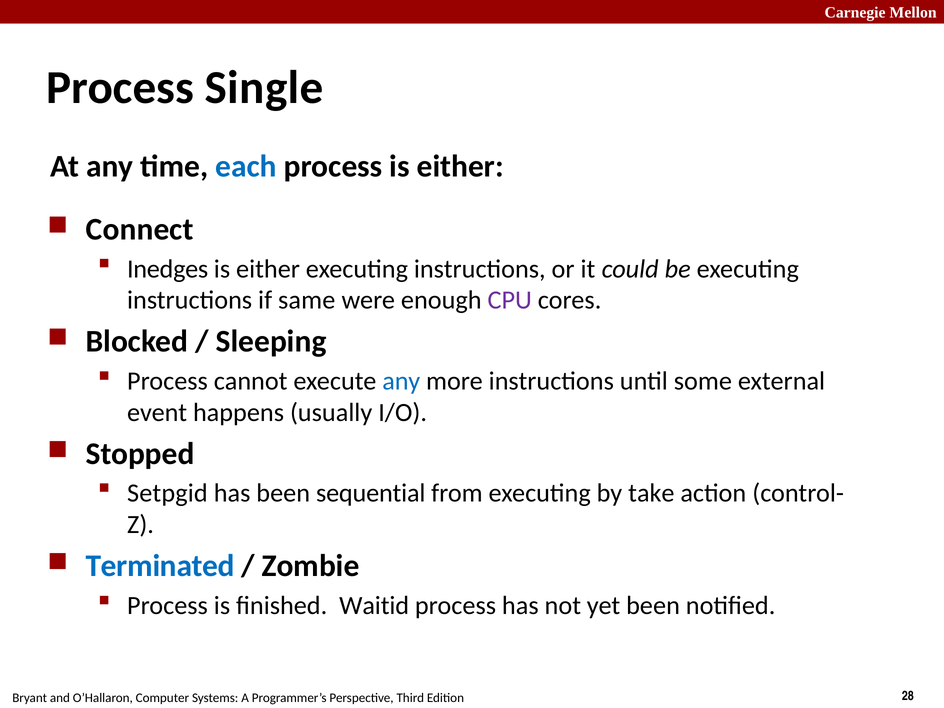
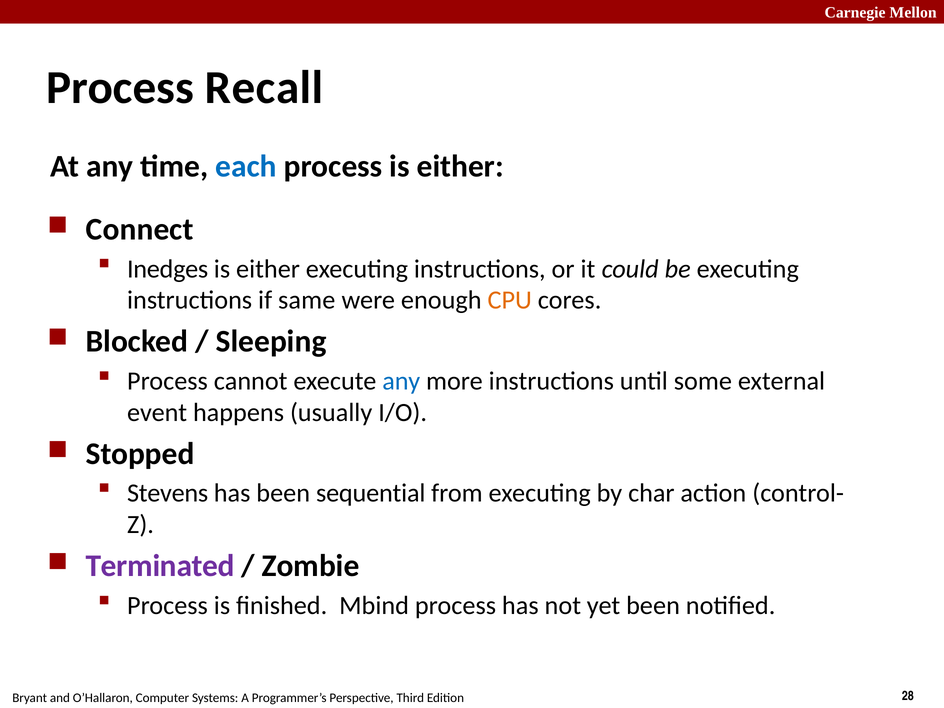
Single: Single -> Recall
CPU colour: purple -> orange
Setpgid: Setpgid -> Stevens
take: take -> char
Terminated colour: blue -> purple
Waitid: Waitid -> Mbind
